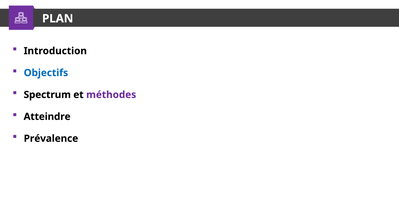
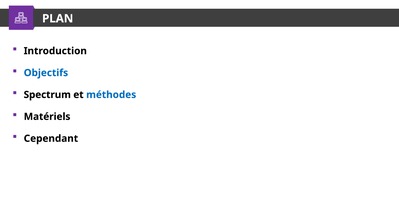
méthodes colour: purple -> blue
Atteindre: Atteindre -> Matériels
Prévalence: Prévalence -> Cependant
